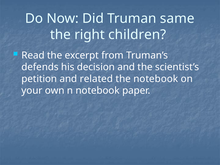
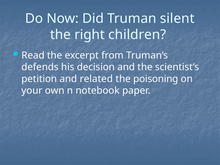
same: same -> silent
the notebook: notebook -> poisoning
